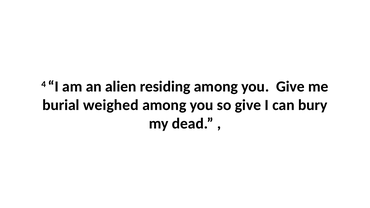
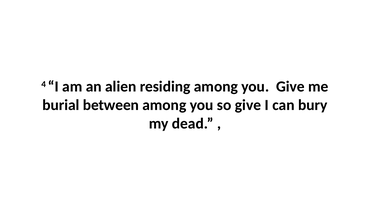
weighed: weighed -> between
